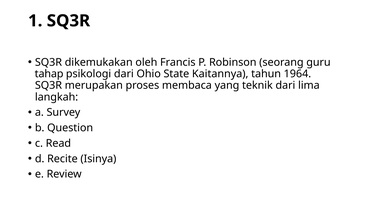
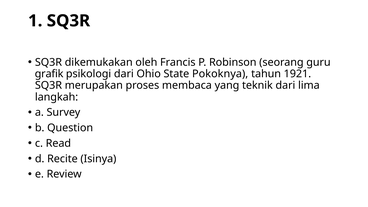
tahap: tahap -> grafik
Kaitannya: Kaitannya -> Pokoknya
1964: 1964 -> 1921
